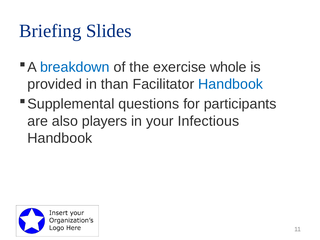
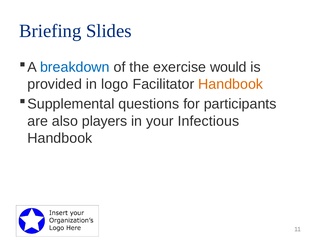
whole: whole -> would
than: than -> logo
Handbook at (231, 84) colour: blue -> orange
